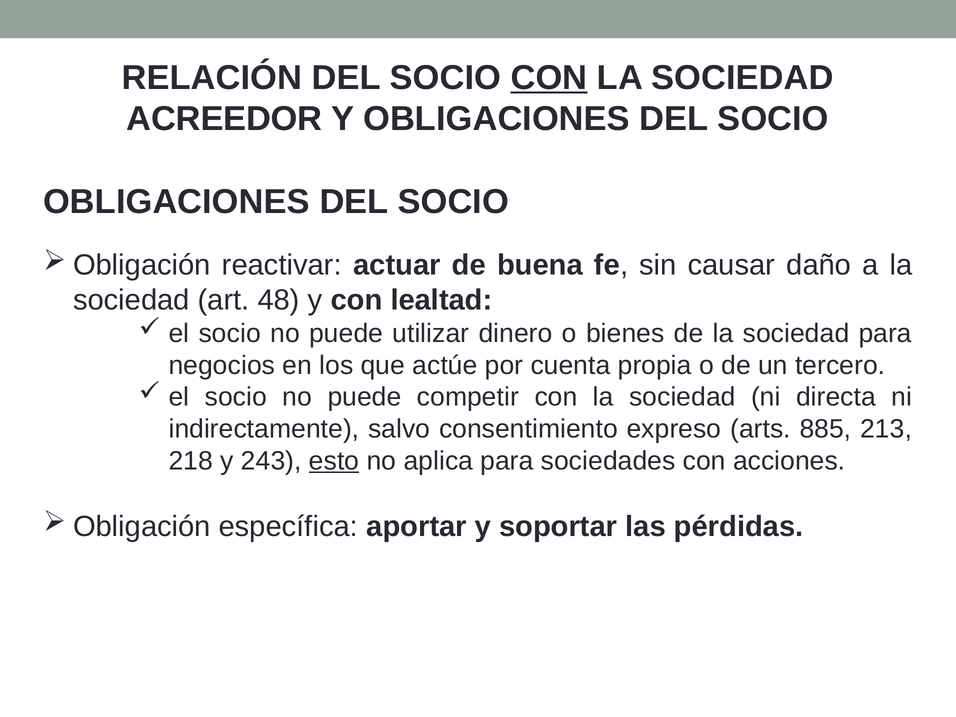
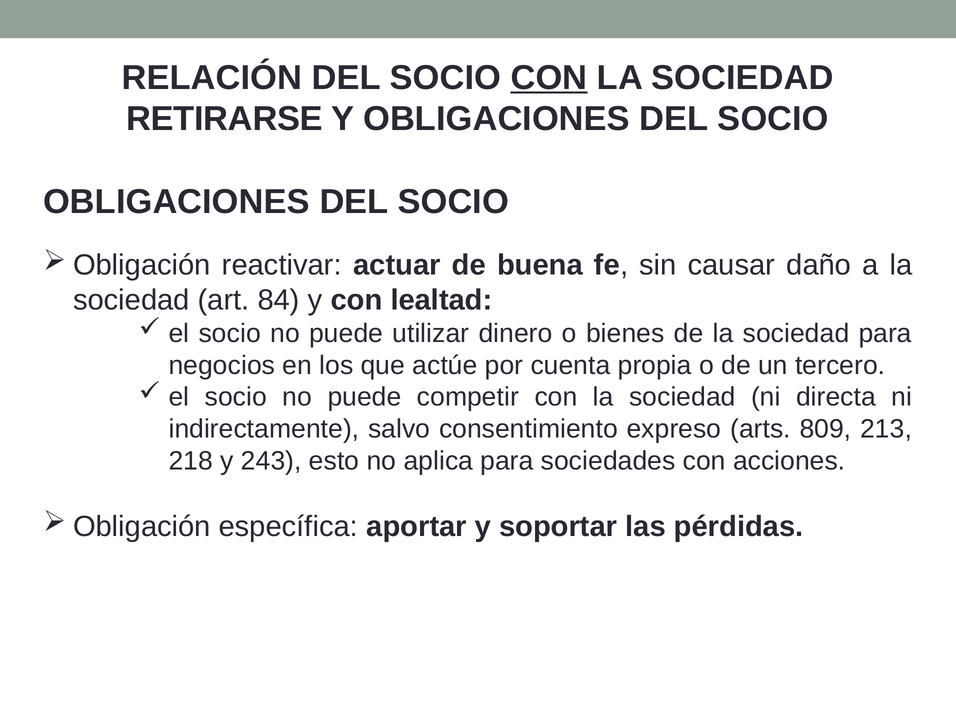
ACREEDOR: ACREEDOR -> RETIRARSE
48: 48 -> 84
885: 885 -> 809
esto underline: present -> none
